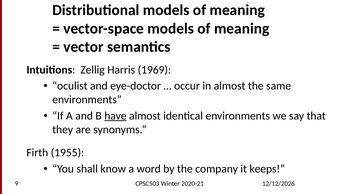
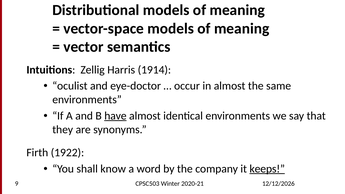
1969: 1969 -> 1914
1955: 1955 -> 1922
keeps underline: none -> present
